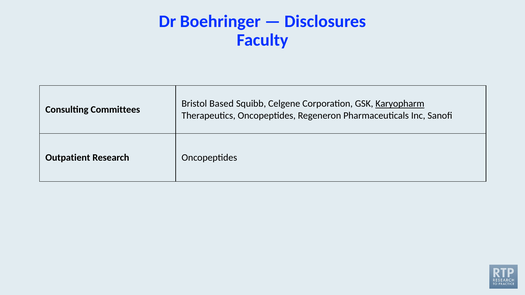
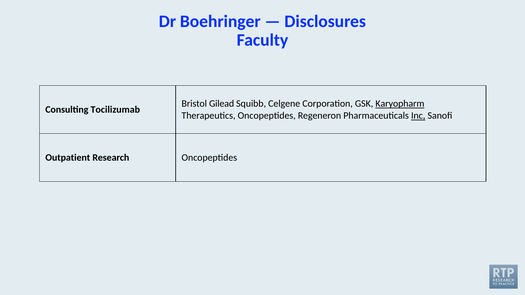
Based: Based -> Gilead
Committees: Committees -> Tocilizumab
Inc underline: none -> present
